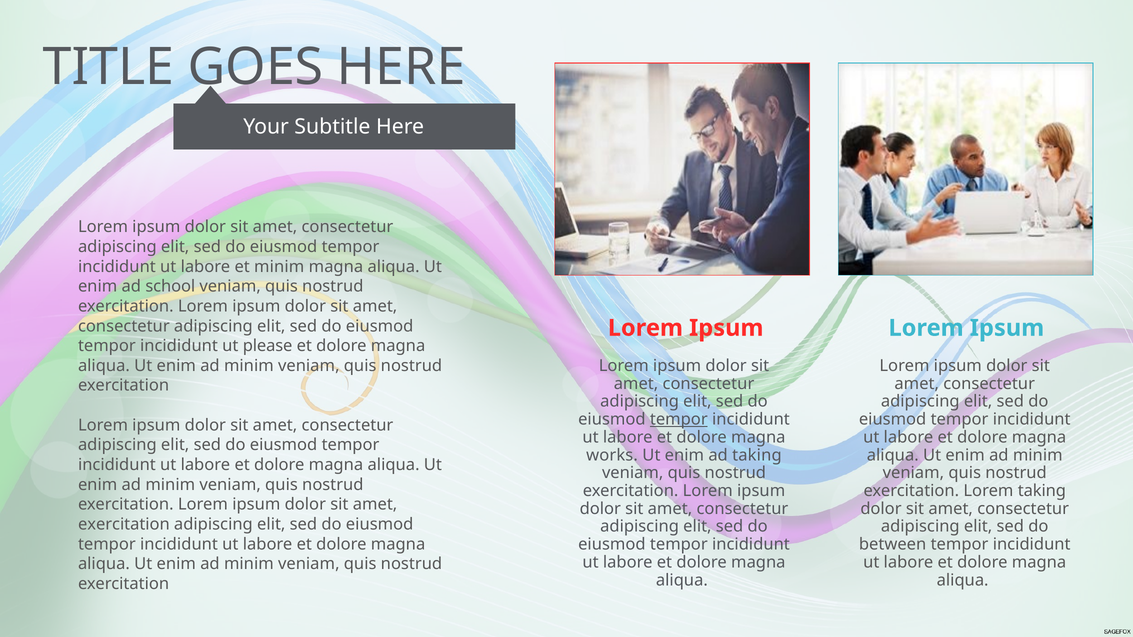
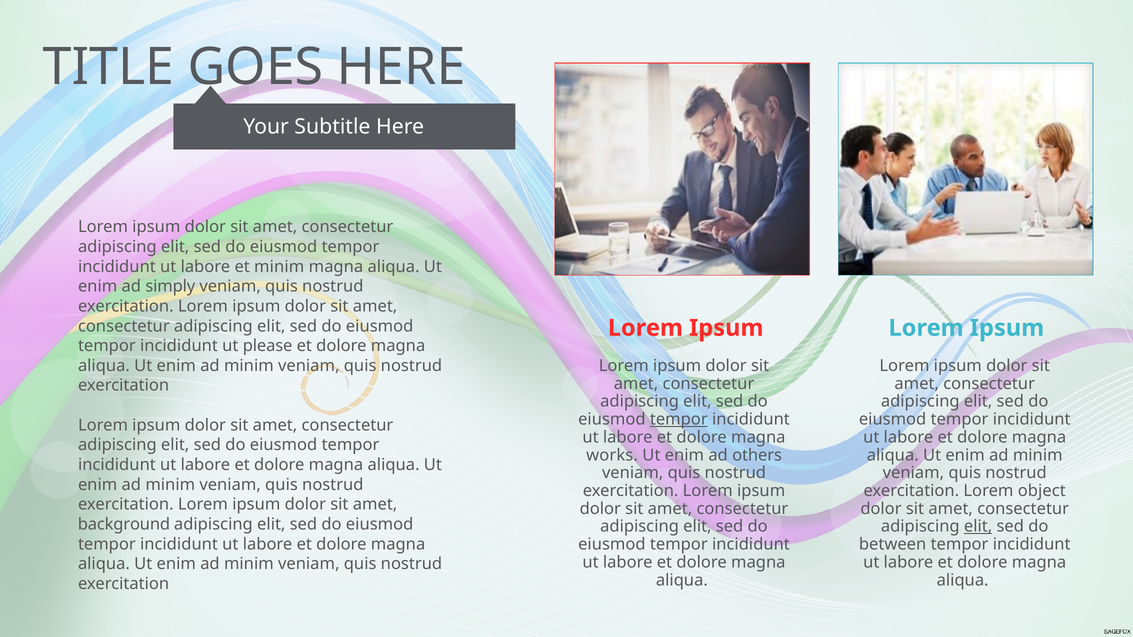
school: school -> simply
ad taking: taking -> others
Lorem taking: taking -> object
exercitation at (124, 525): exercitation -> background
elit at (978, 527) underline: none -> present
